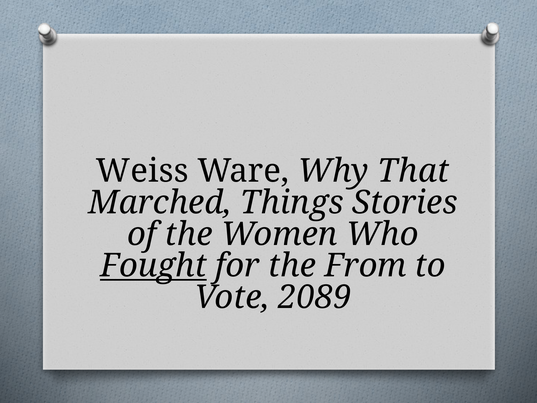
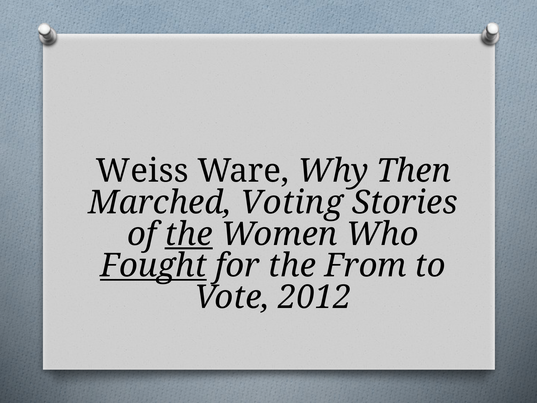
That: That -> Then
Things: Things -> Voting
the at (189, 234) underline: none -> present
2089: 2089 -> 2012
